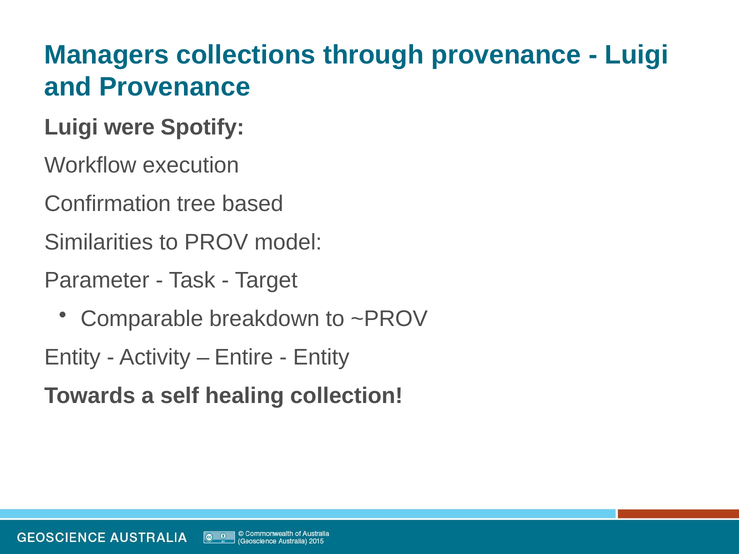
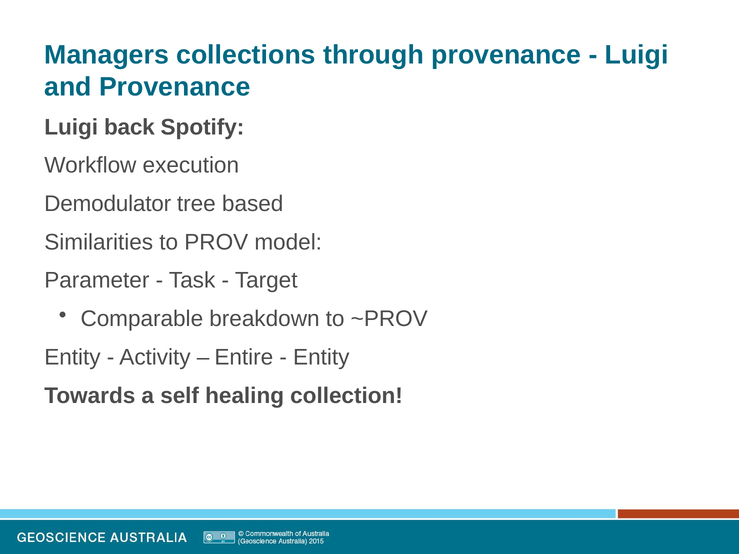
were: were -> back
Confirmation: Confirmation -> Demodulator
